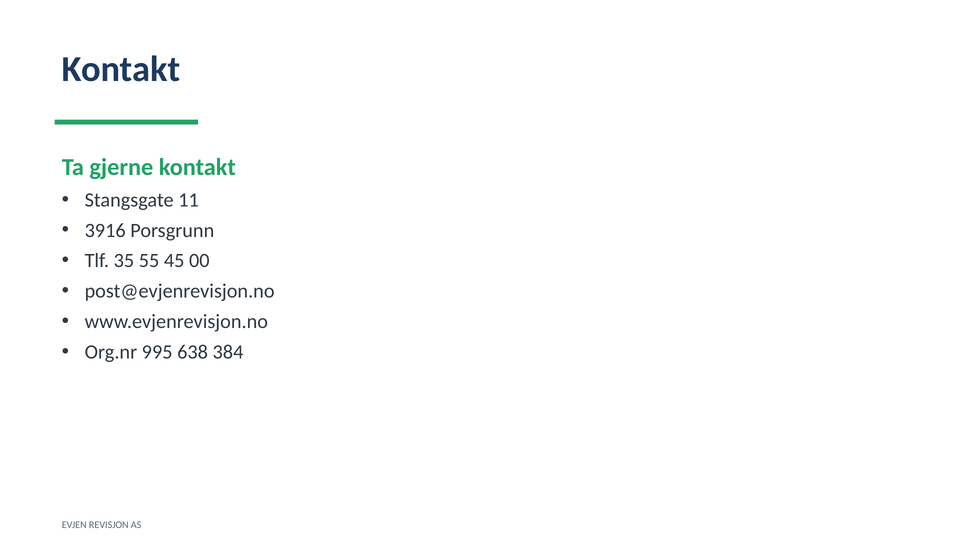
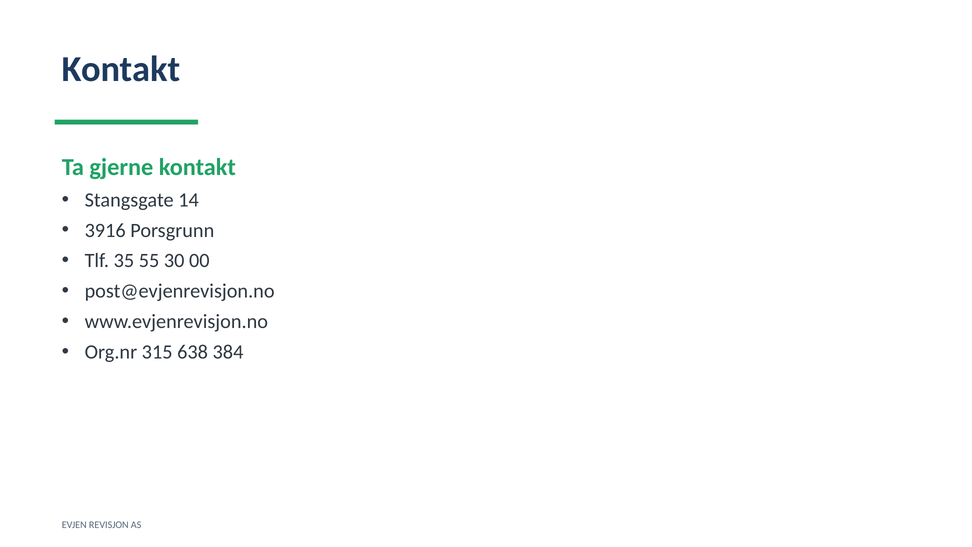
11: 11 -> 14
45: 45 -> 30
995: 995 -> 315
